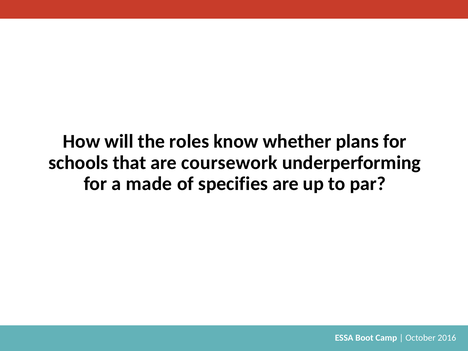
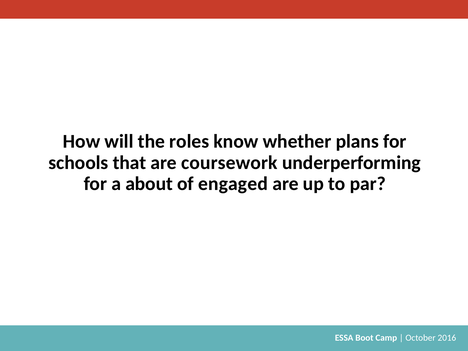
made: made -> about
specifies: specifies -> engaged
